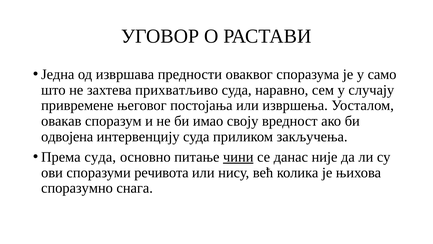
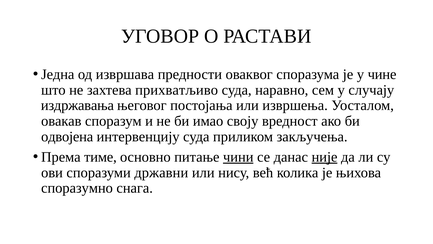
само: само -> чине
привремене: привремене -> издржавања
Према суда: суда -> тиме
није underline: none -> present
речивота: речивота -> државни
